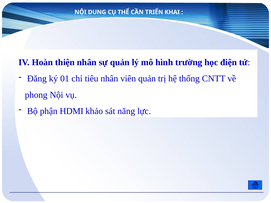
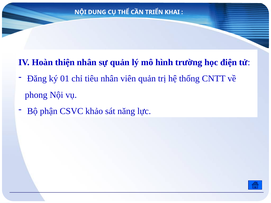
HDMI: HDMI -> CSVC
